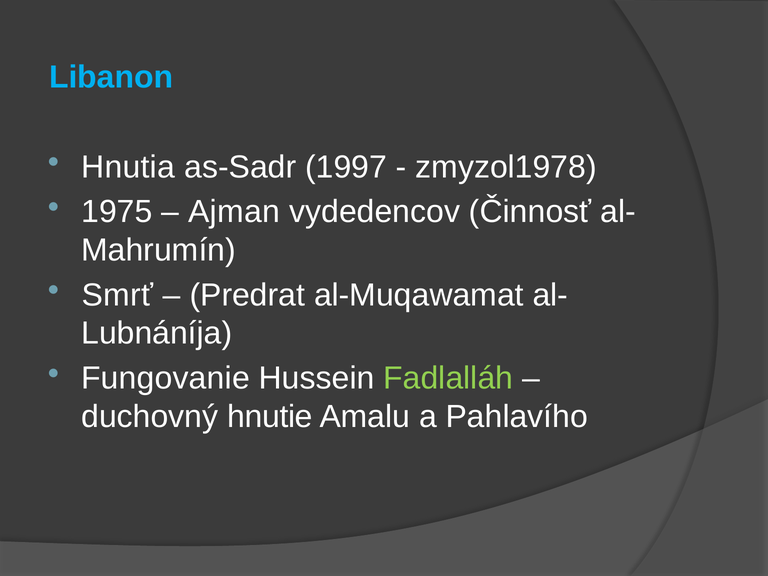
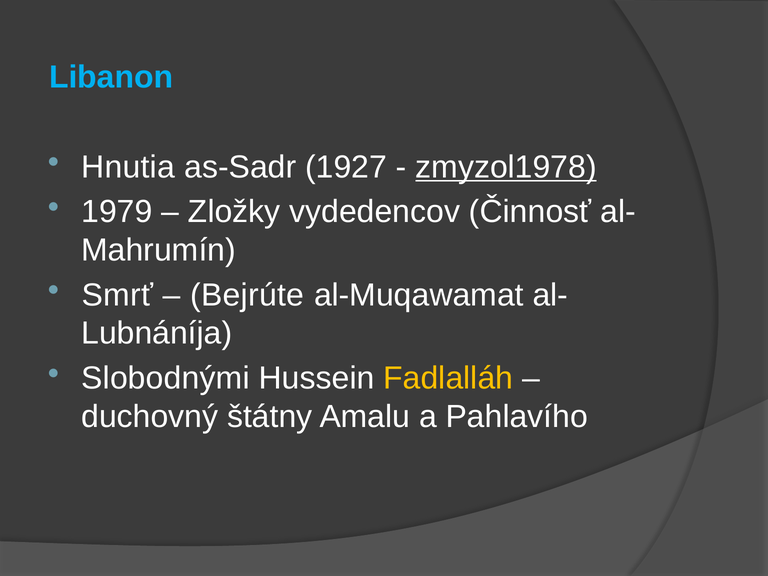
1997: 1997 -> 1927
zmyzol1978 underline: none -> present
1975: 1975 -> 1979
Ajman: Ajman -> Zložky
Predrat: Predrat -> Bejrúte
Fungovanie: Fungovanie -> Slobodnými
Fadlalláh colour: light green -> yellow
hnutie: hnutie -> štátny
